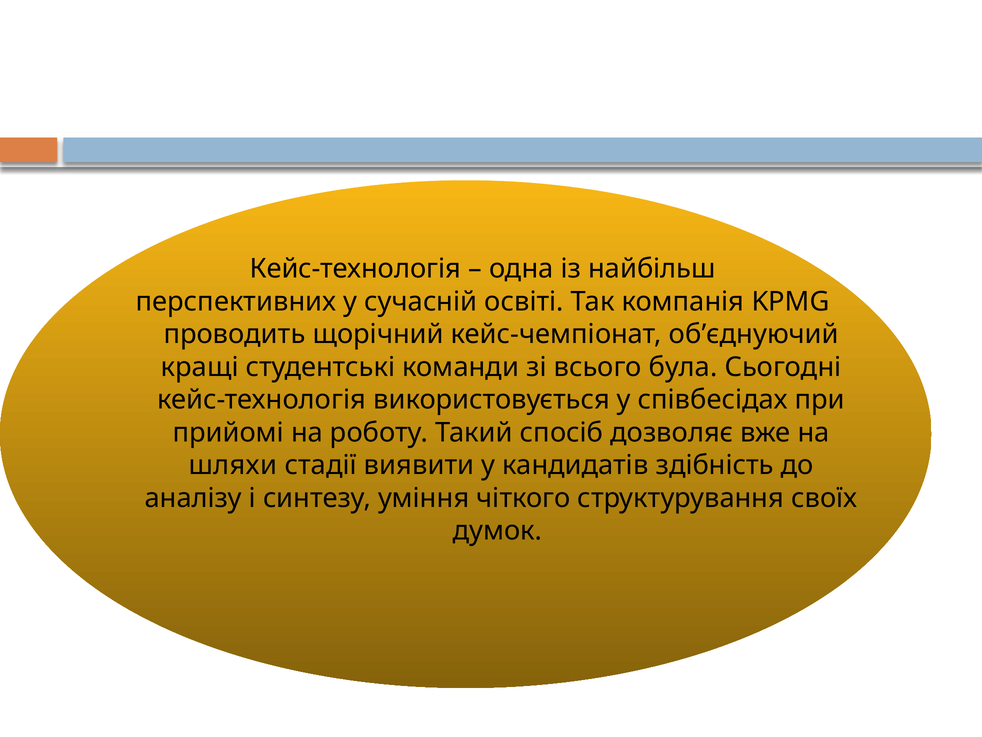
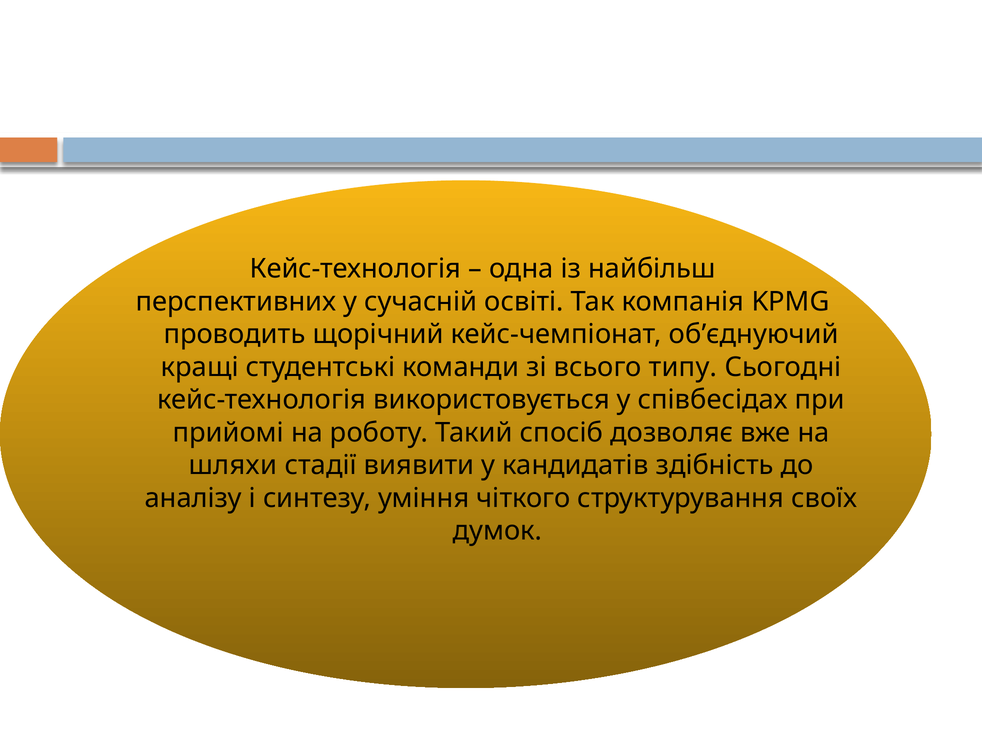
була: була -> типу
